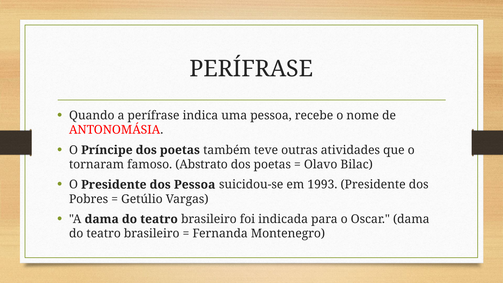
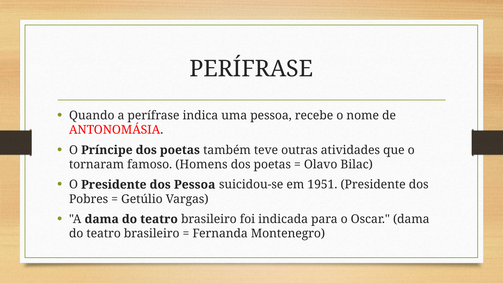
Abstrato: Abstrato -> Homens
1993: 1993 -> 1951
